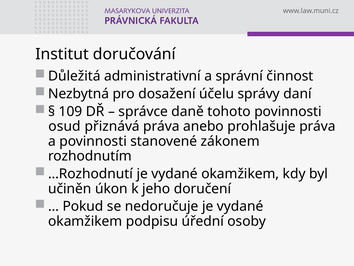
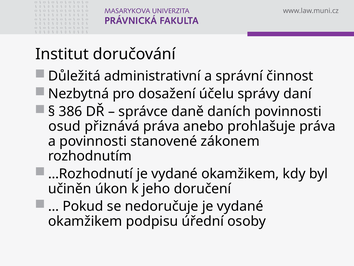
109: 109 -> 386
tohoto: tohoto -> daních
